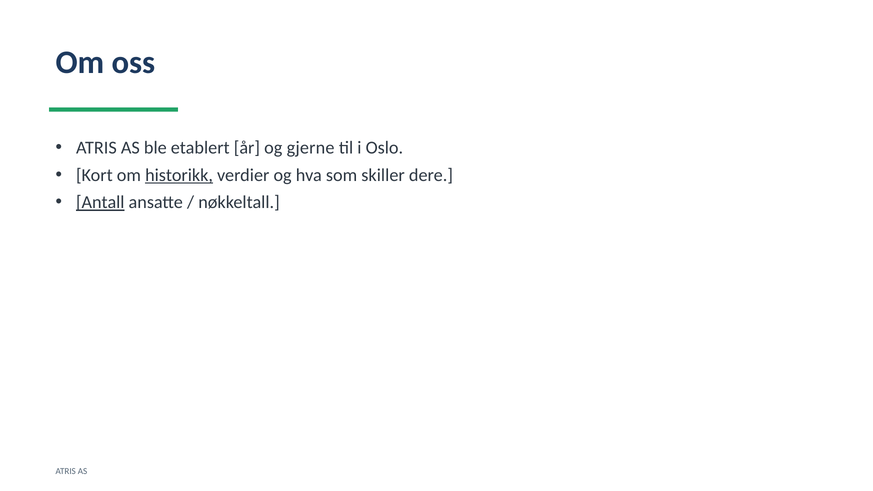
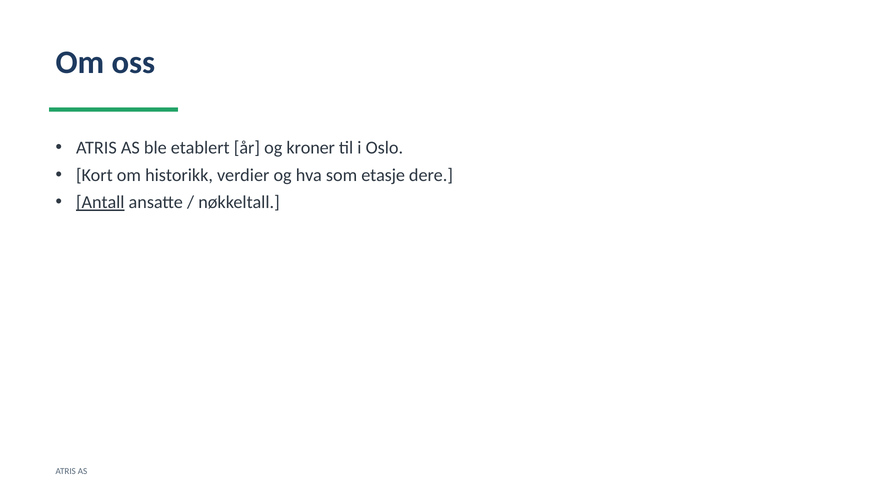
gjerne: gjerne -> kroner
historikk underline: present -> none
skiller: skiller -> etasje
